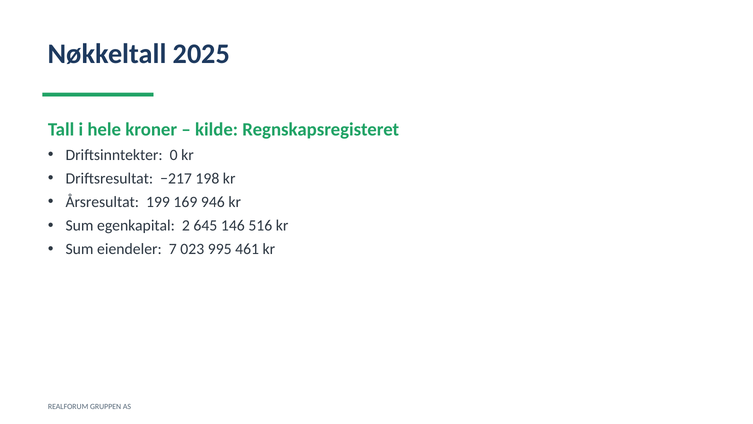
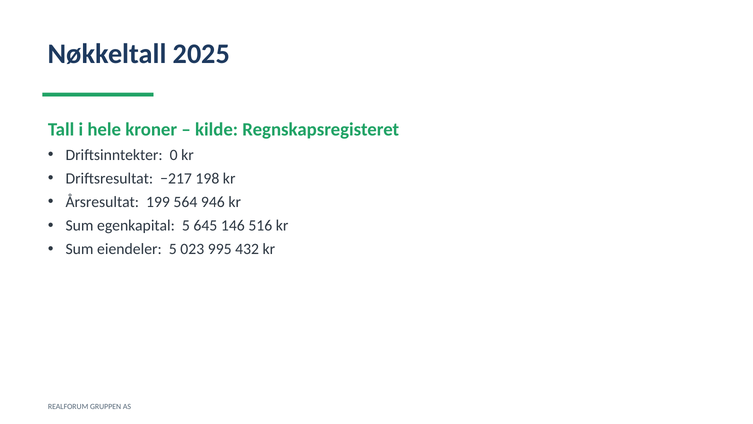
169: 169 -> 564
egenkapital 2: 2 -> 5
eiendeler 7: 7 -> 5
461: 461 -> 432
